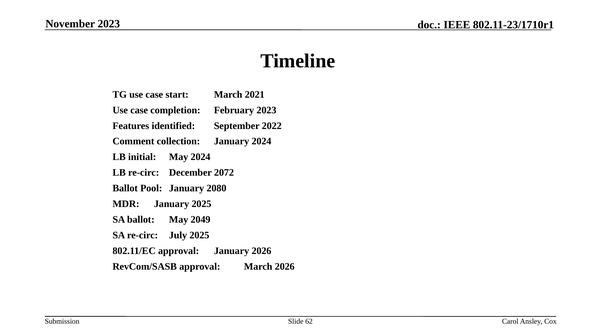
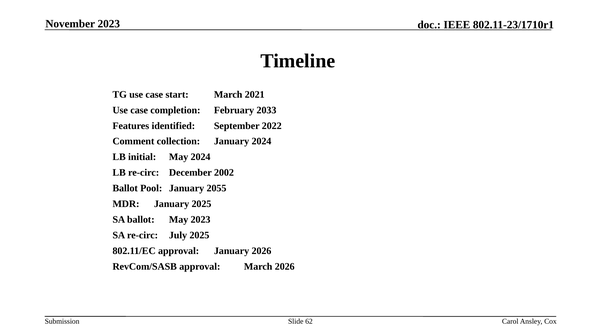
February 2023: 2023 -> 2033
2072: 2072 -> 2002
2080: 2080 -> 2055
May 2049: 2049 -> 2023
